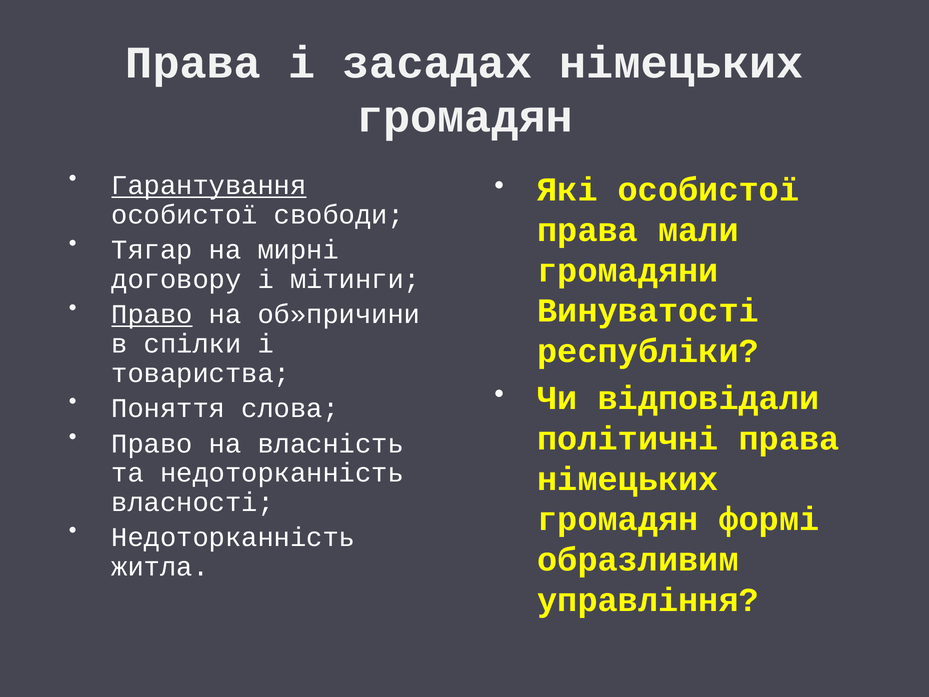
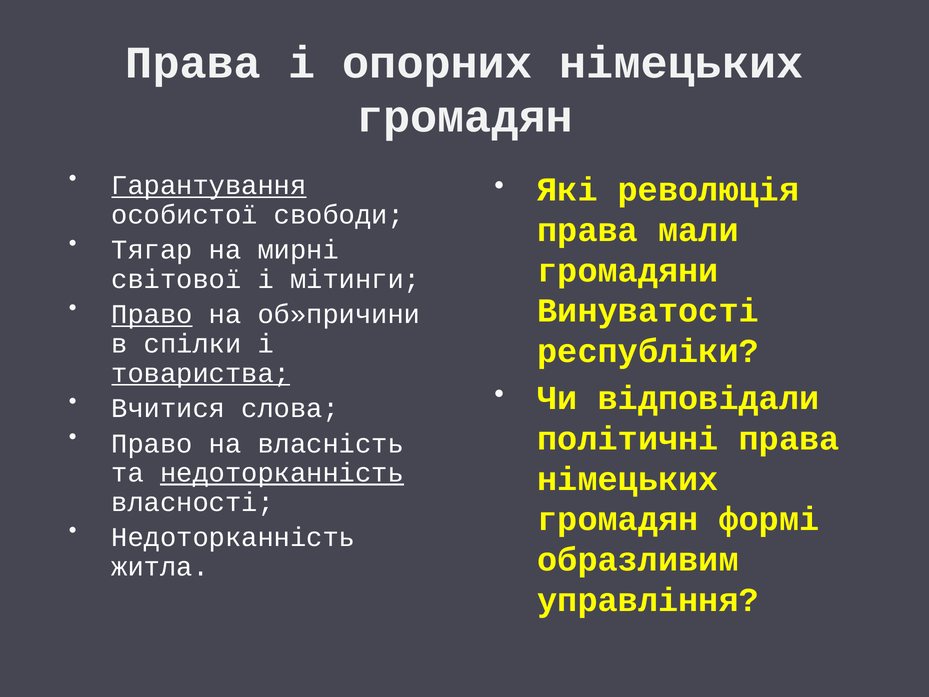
засадах: засадах -> опорних
Які особистої: особистої -> революція
договору: договору -> світової
товариства underline: none -> present
Поняття: Поняття -> Вчитися
недоторканність at (282, 473) underline: none -> present
